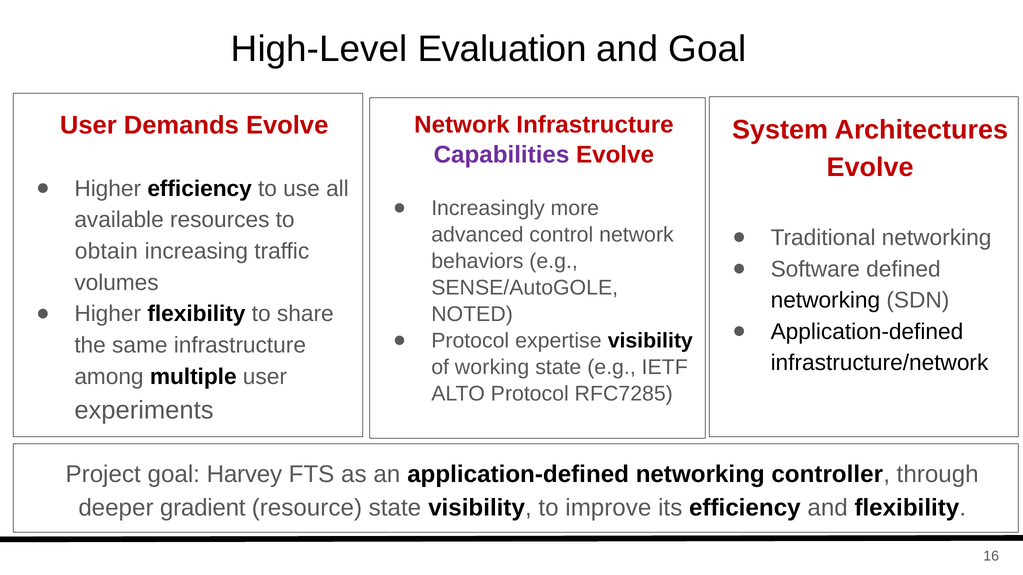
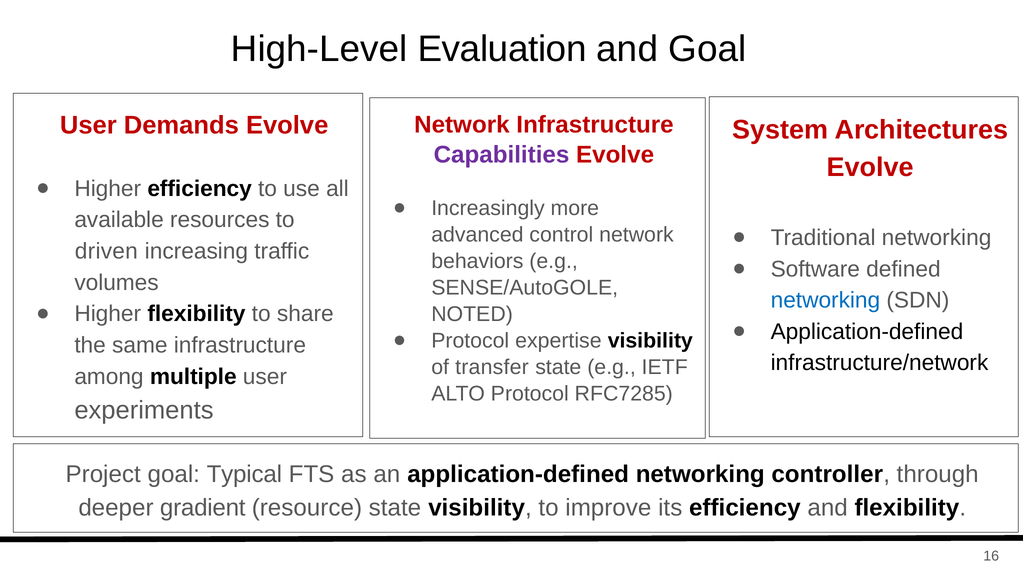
obtain: obtain -> driven
networking at (825, 301) colour: black -> blue
working: working -> transfer
Harvey: Harvey -> Typical
